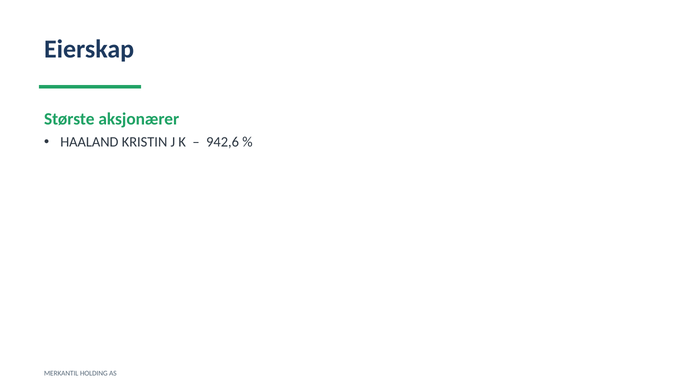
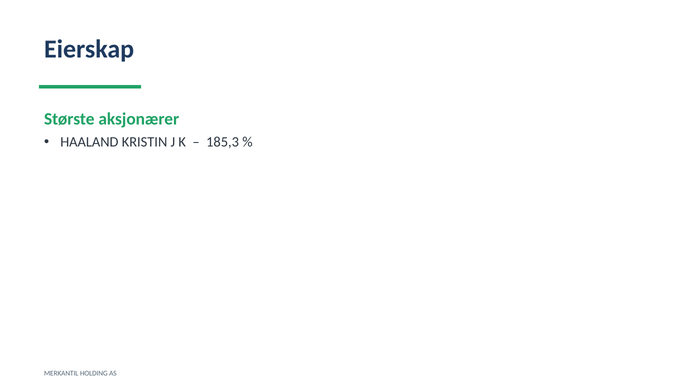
942,6: 942,6 -> 185,3
